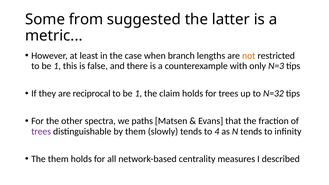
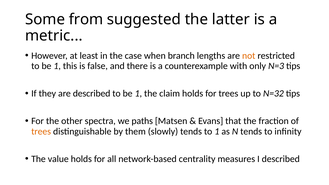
are reciprocal: reciprocal -> described
trees at (41, 131) colour: purple -> orange
to 4: 4 -> 1
The them: them -> value
